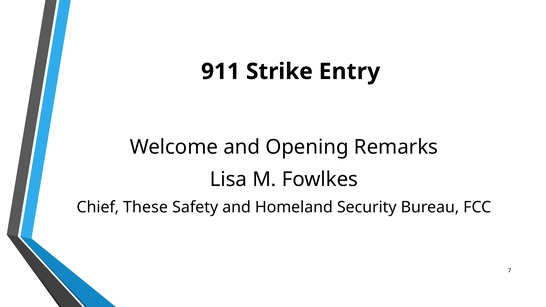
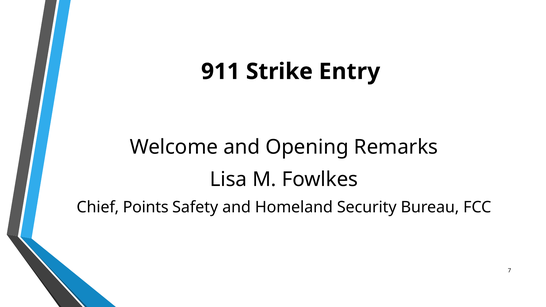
These: These -> Points
